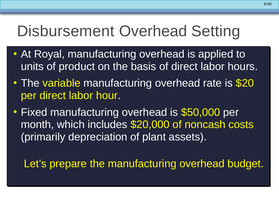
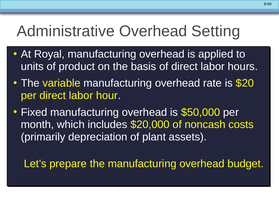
Disbursement: Disbursement -> Administrative
